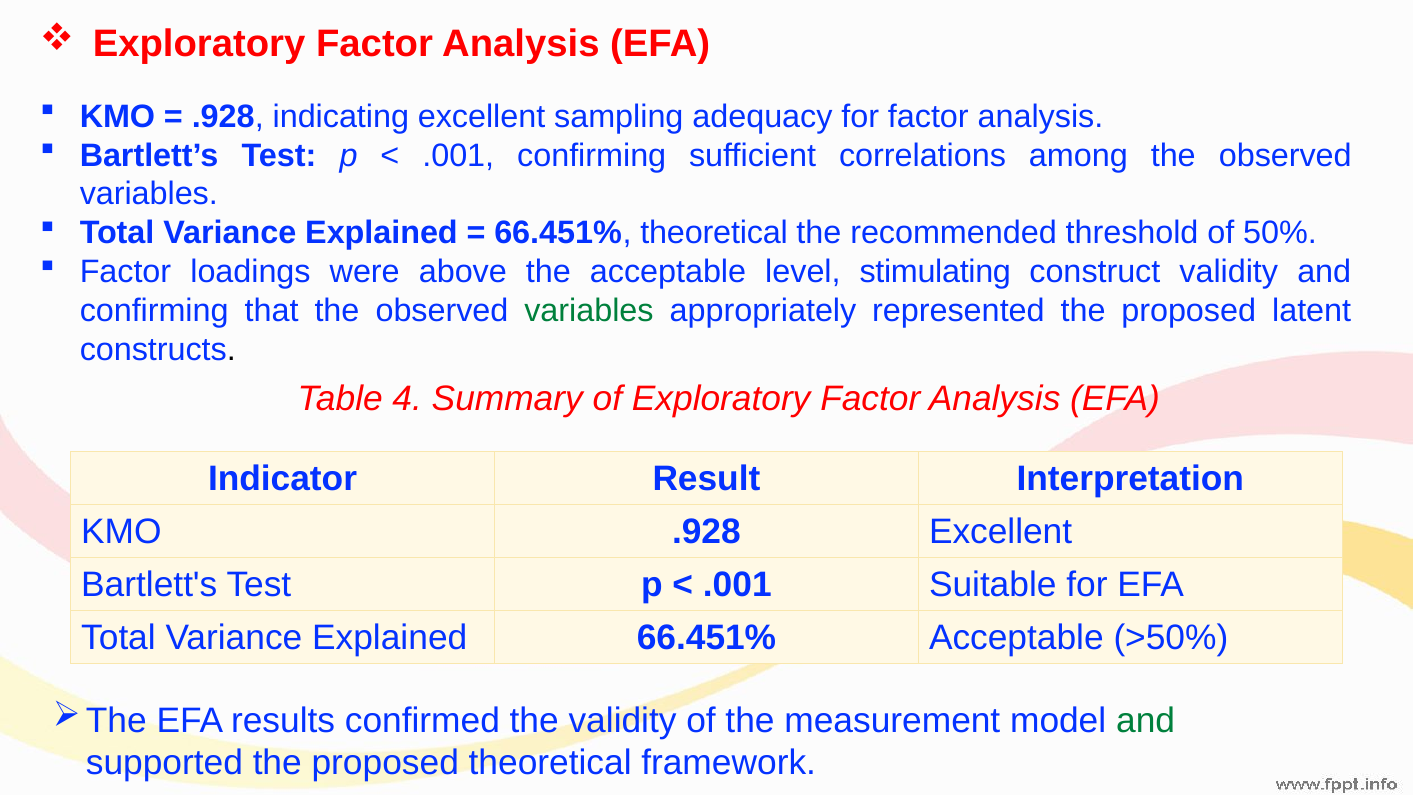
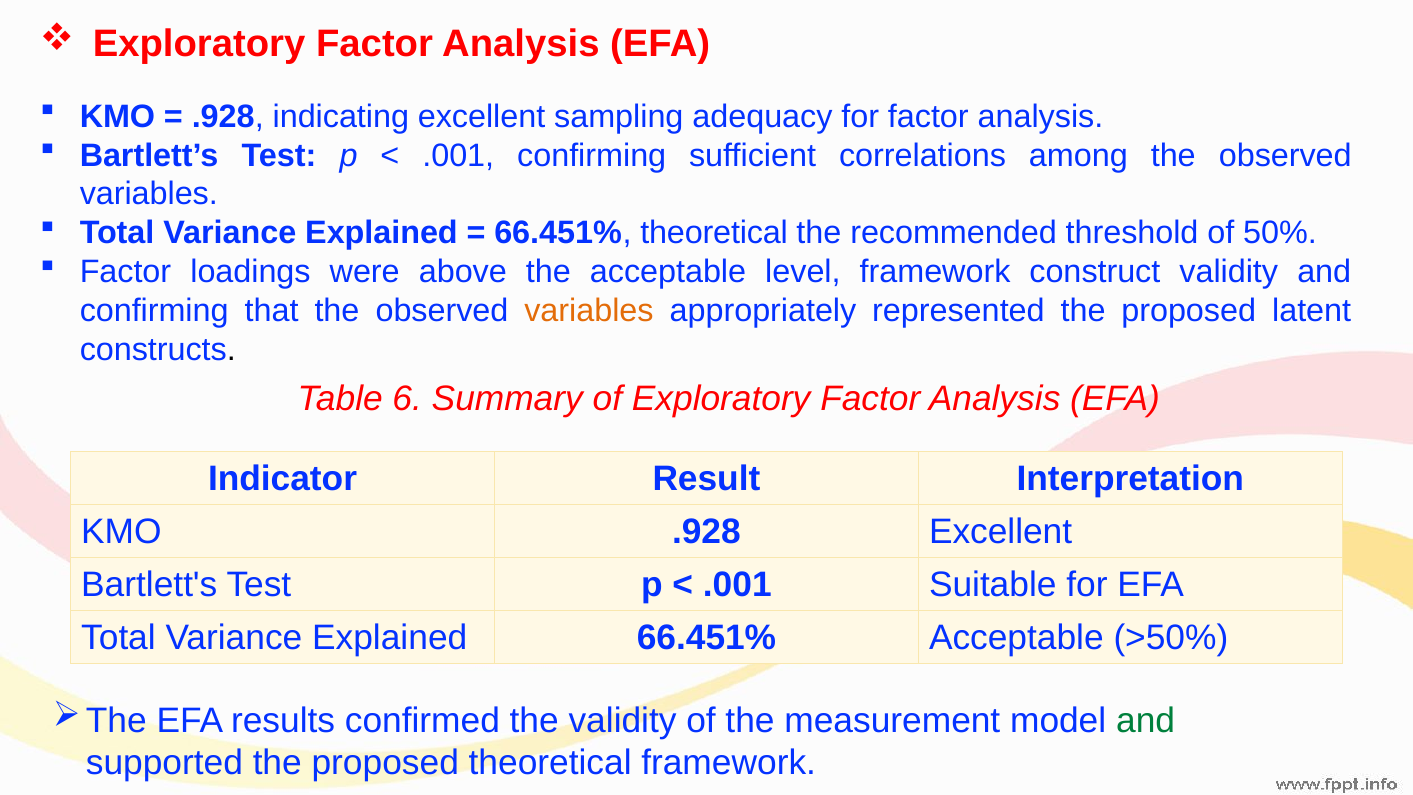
level stimulating: stimulating -> framework
variables at (589, 311) colour: green -> orange
4: 4 -> 6
